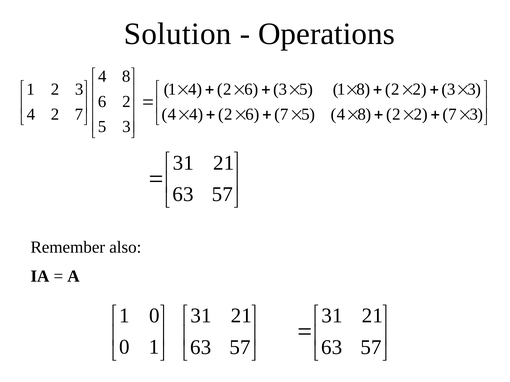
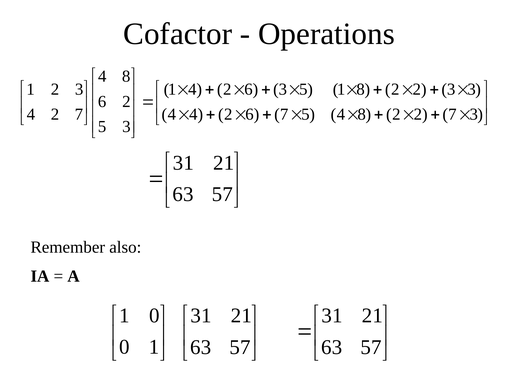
Solution: Solution -> Cofactor
